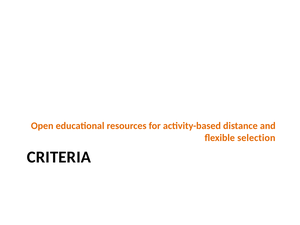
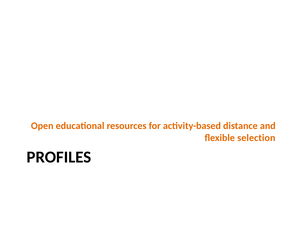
CRITERIA: CRITERIA -> PROFILES
